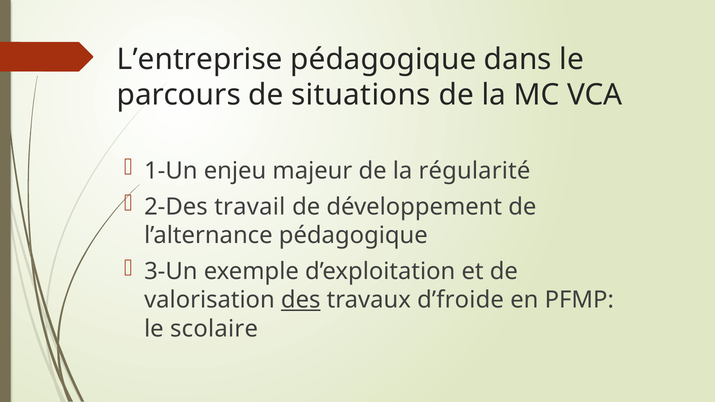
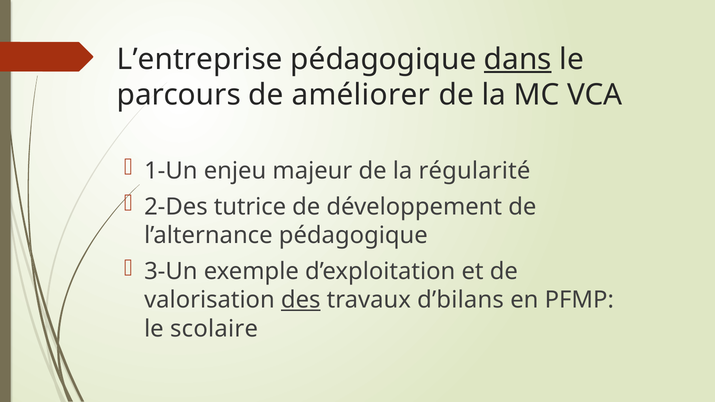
dans underline: none -> present
situations: situations -> améliorer
travail: travail -> tutrice
d’froide: d’froide -> d’bilans
